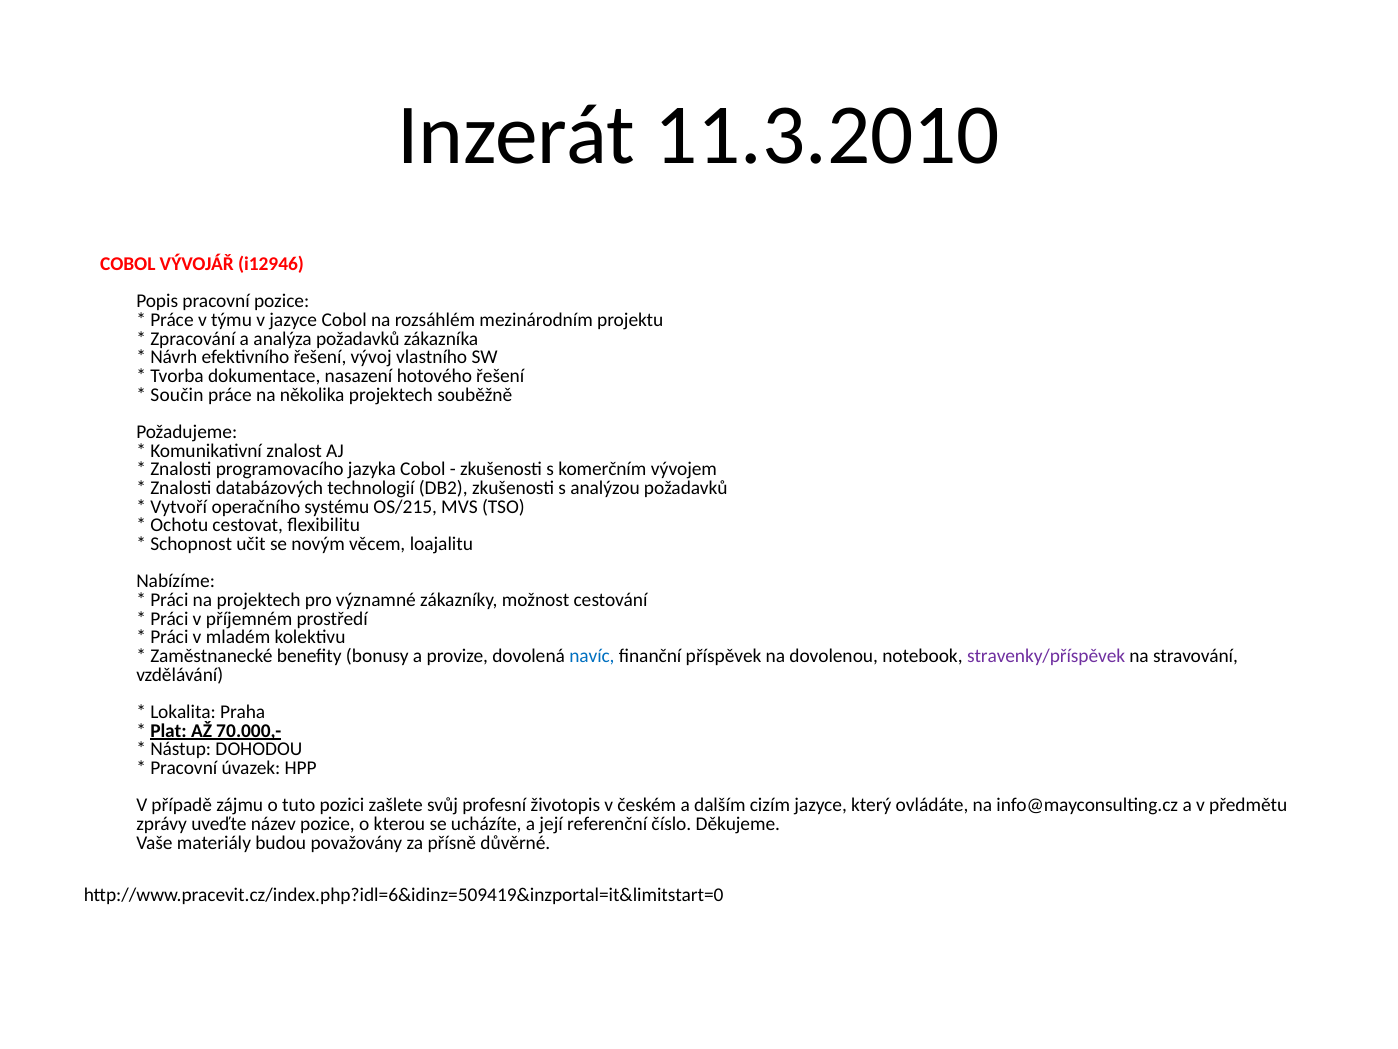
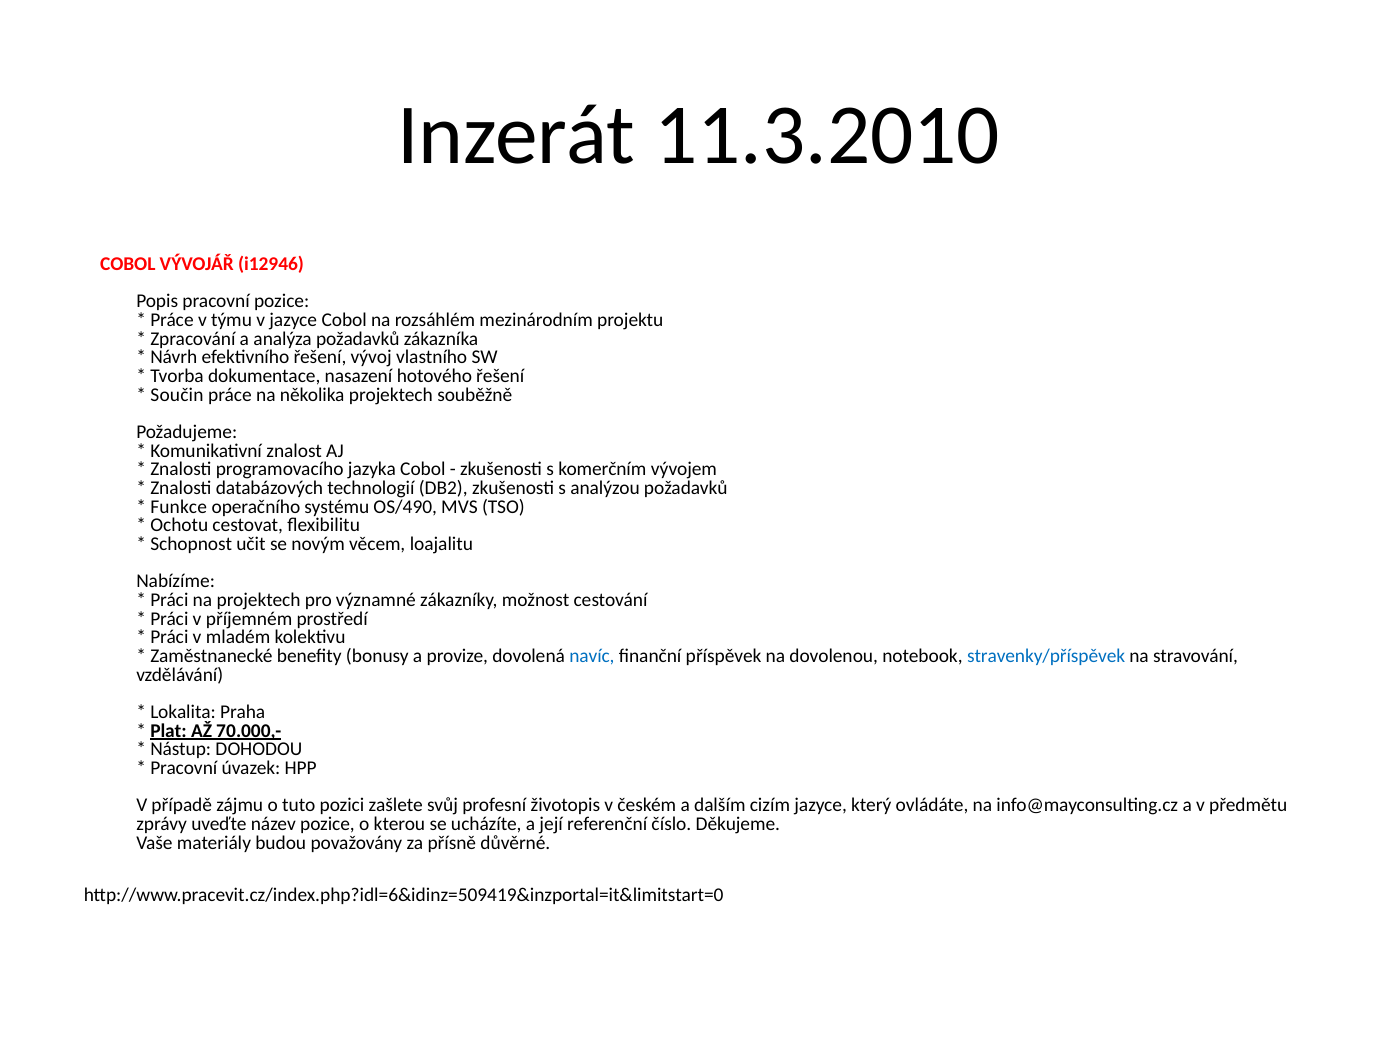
Vytvoří: Vytvoří -> Funkce
OS/215: OS/215 -> OS/490
stravenky/příspěvek colour: purple -> blue
